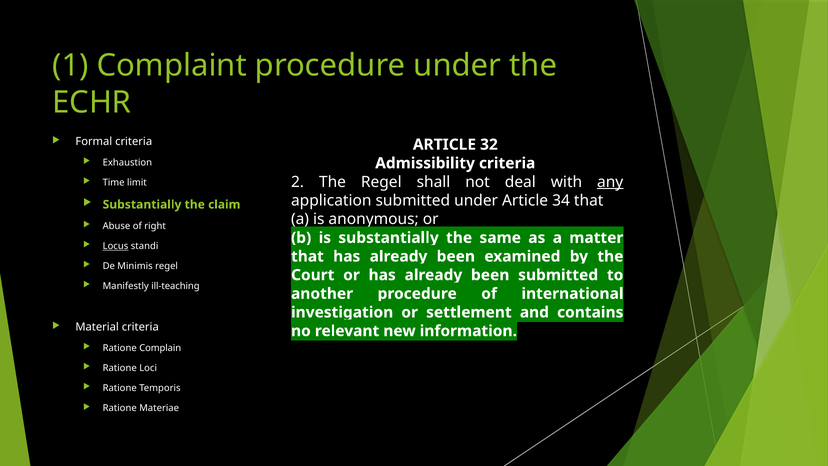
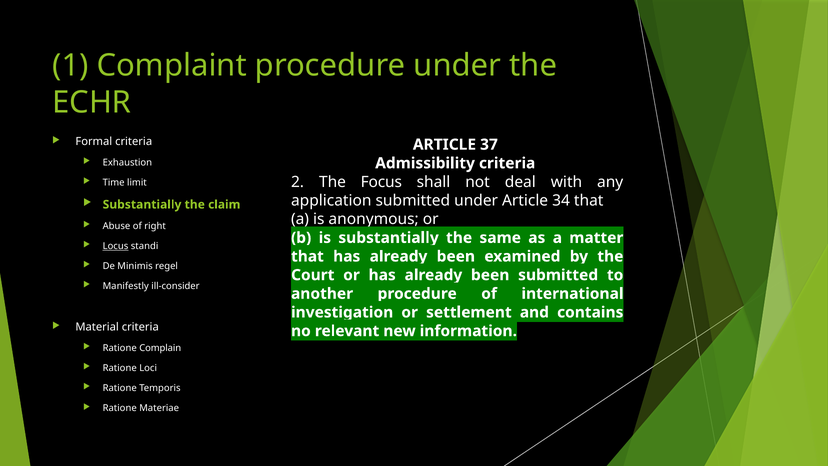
32: 32 -> 37
The Regel: Regel -> Focus
any underline: present -> none
ill-teaching: ill-teaching -> ill-consider
